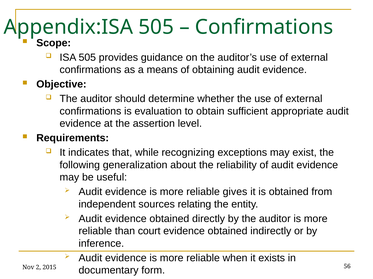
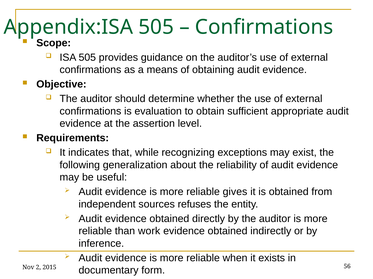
relating: relating -> refuses
court: court -> work
